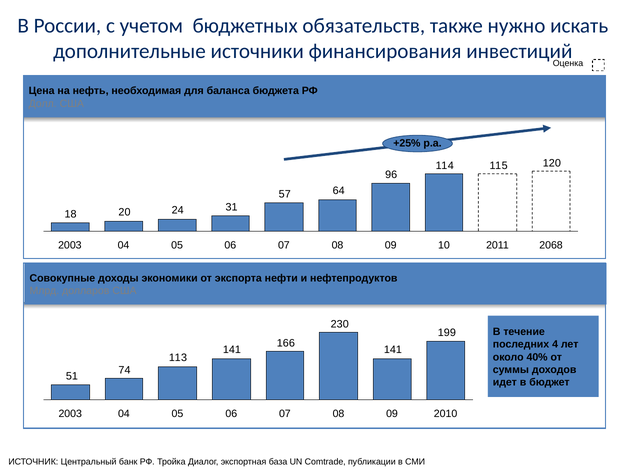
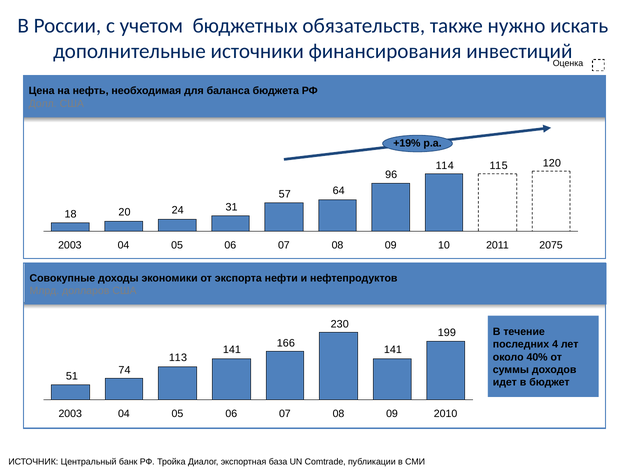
+25%: +25% -> +19%
2068: 2068 -> 2075
